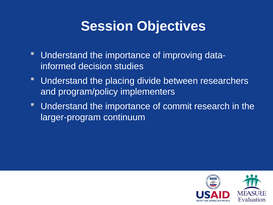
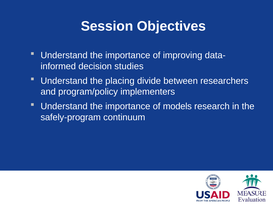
commit: commit -> models
larger-program: larger-program -> safely-program
